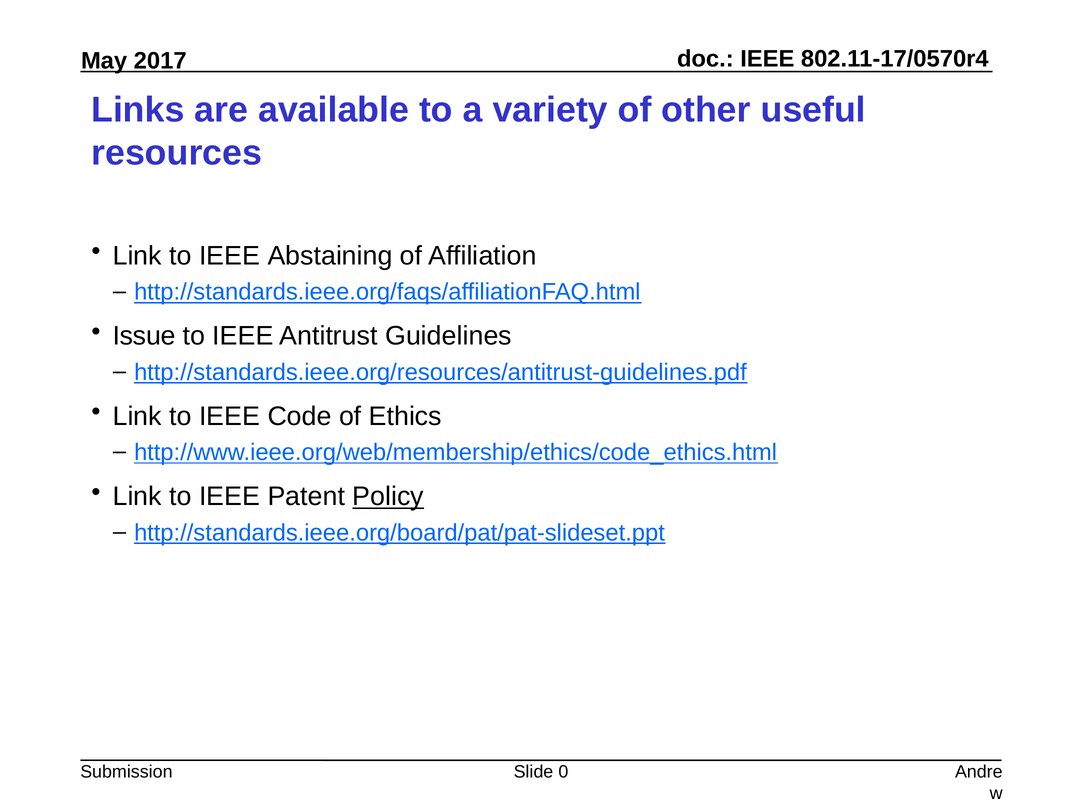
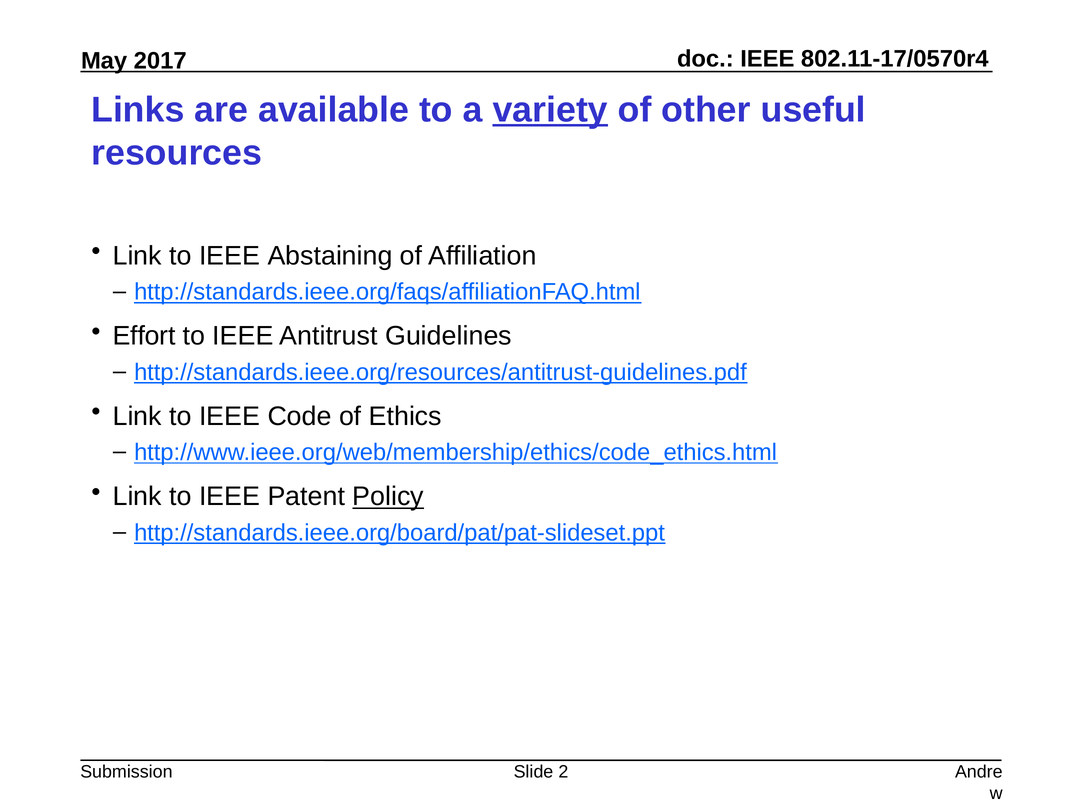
variety underline: none -> present
Issue: Issue -> Effort
0: 0 -> 2
